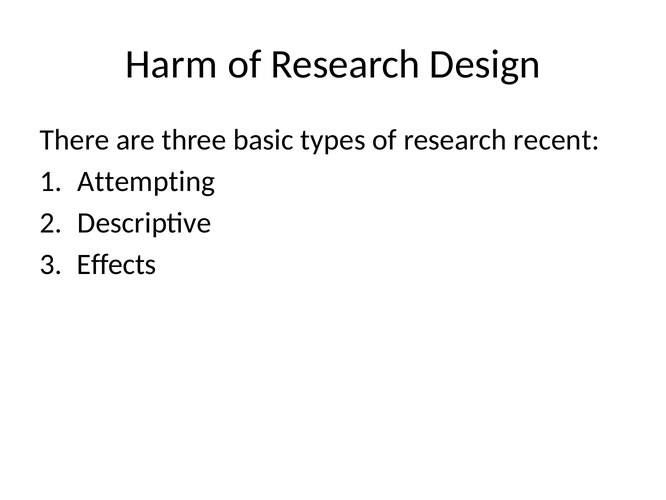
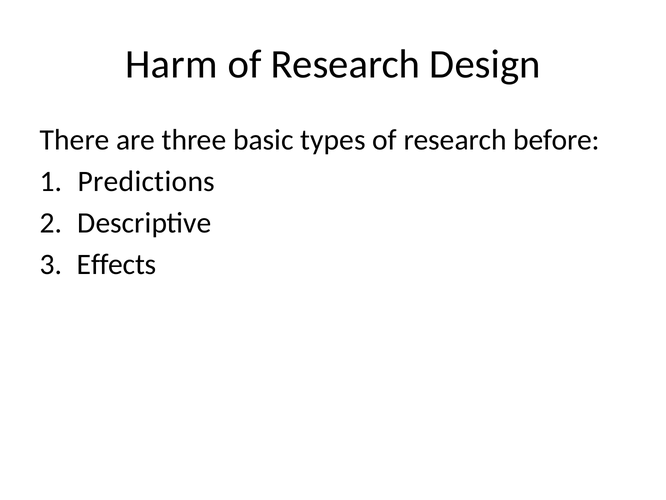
recent: recent -> before
Attempting: Attempting -> Predictions
